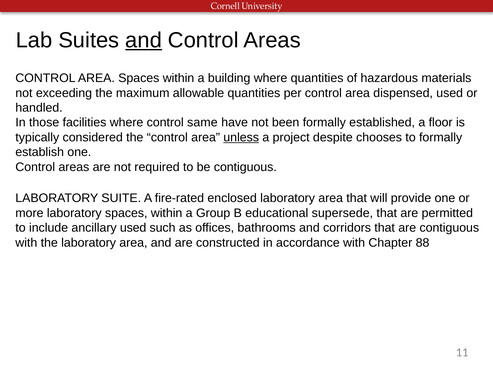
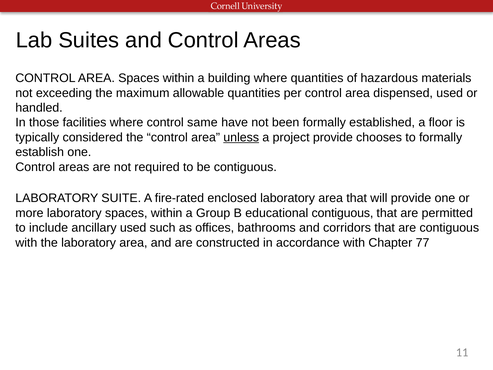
and at (144, 40) underline: present -> none
project despite: despite -> provide
educational supersede: supersede -> contiguous
88: 88 -> 77
